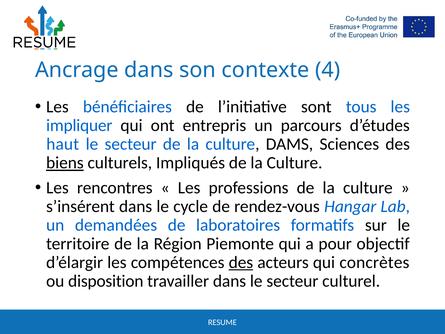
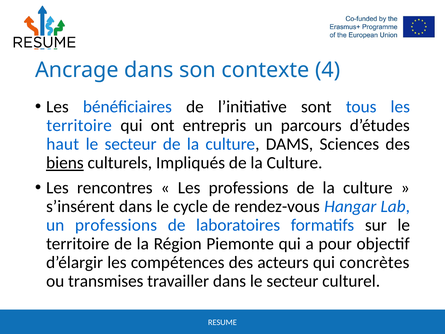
impliquer at (79, 125): impliquer -> territoire
un demandées: demandées -> professions
des at (241, 262) underline: present -> none
disposition: disposition -> transmises
